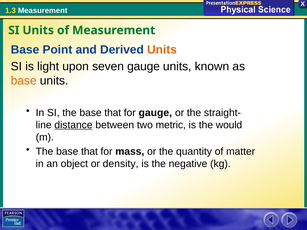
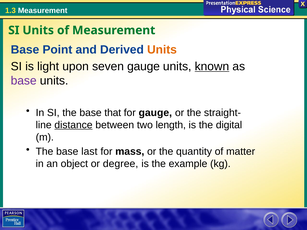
known underline: none -> present
base at (24, 81) colour: orange -> purple
metric: metric -> length
would: would -> digital
that at (89, 152): that -> last
density: density -> degree
negative: negative -> example
